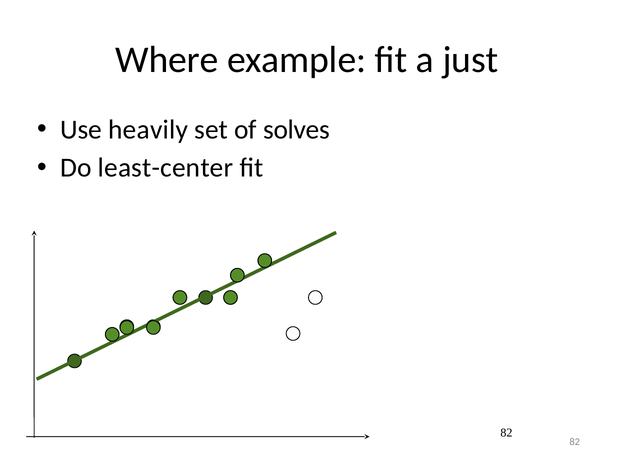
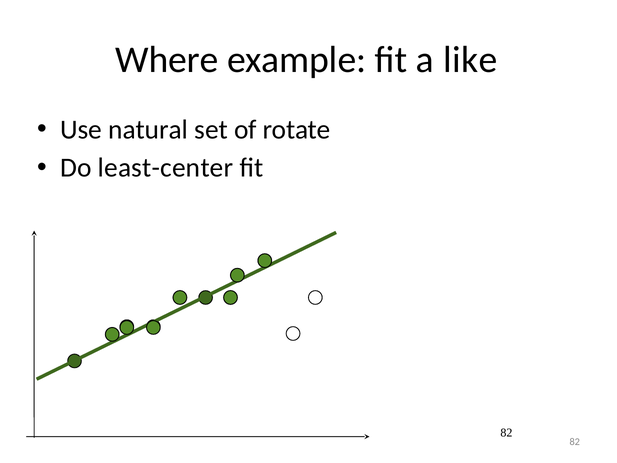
just: just -> like
heavily: heavily -> natural
solves: solves -> rotate
